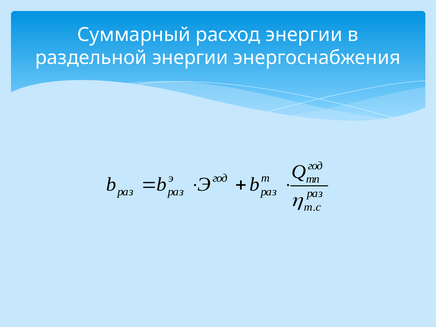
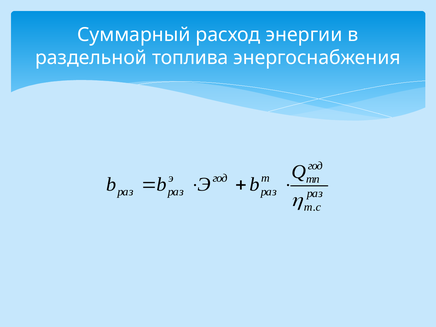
раздельной энергии: энергии -> топлива
